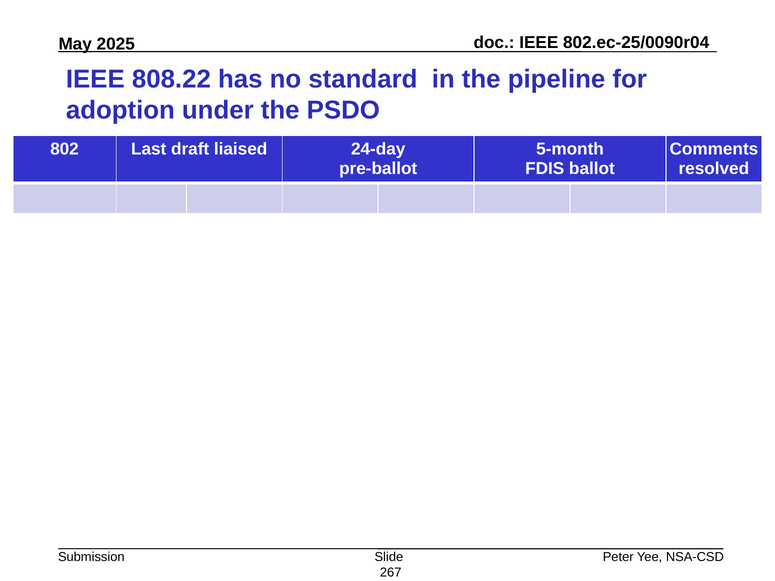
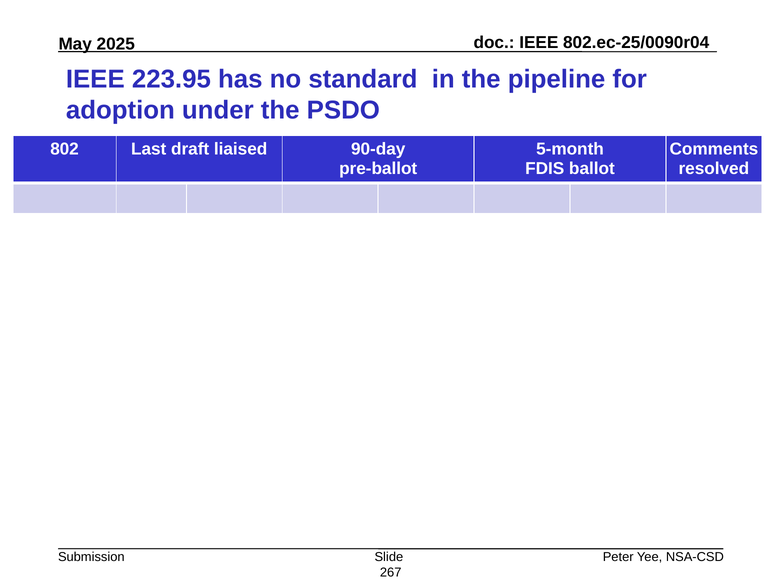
808.22: 808.22 -> 223.95
24-day: 24-day -> 90-day
